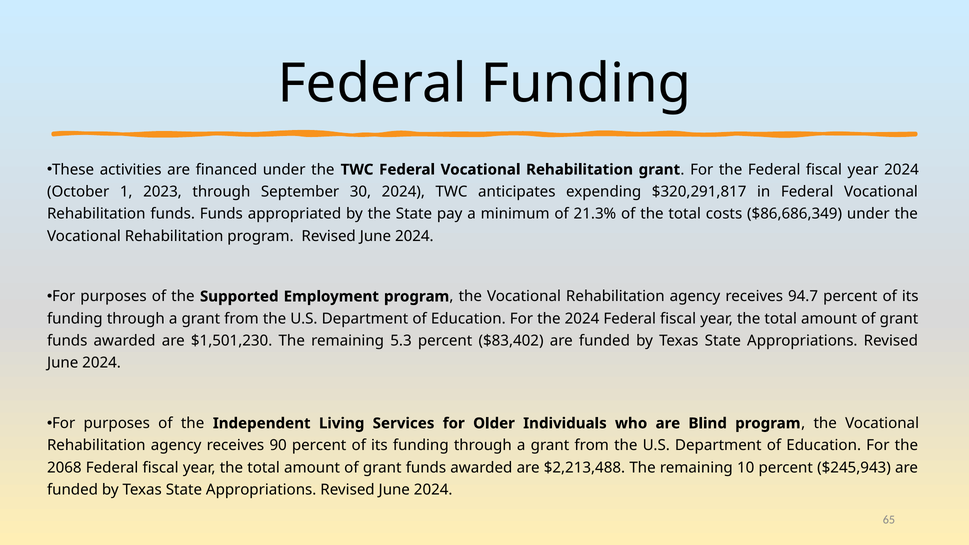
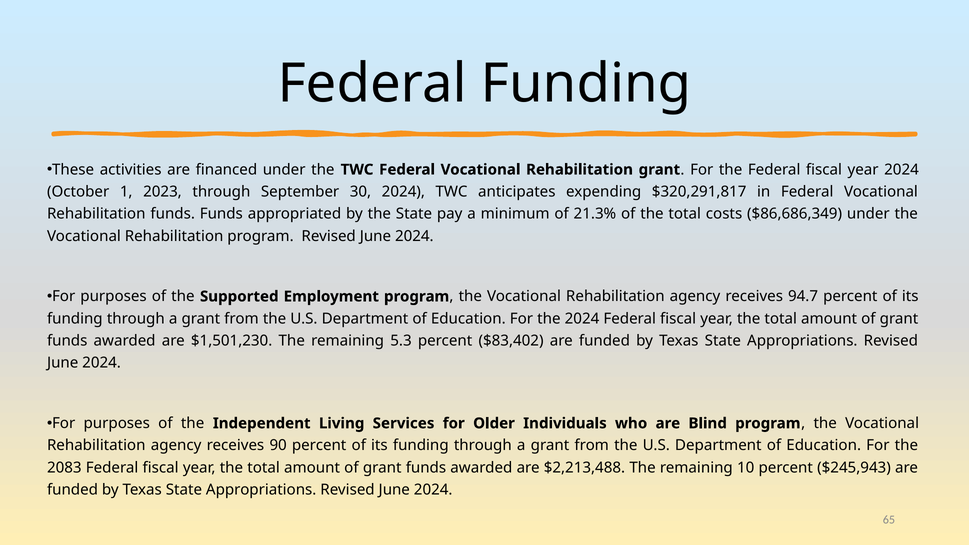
2068: 2068 -> 2083
